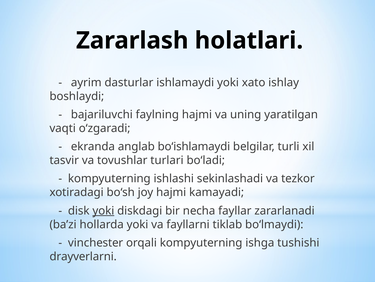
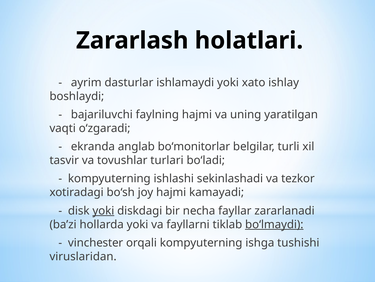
bo‘ishlamaydi: bo‘ishlamaydi -> bo‘monitorlar
bo‘lmaydi underline: none -> present
drayvеrlarni: drayvеrlarni -> viruslaridan
